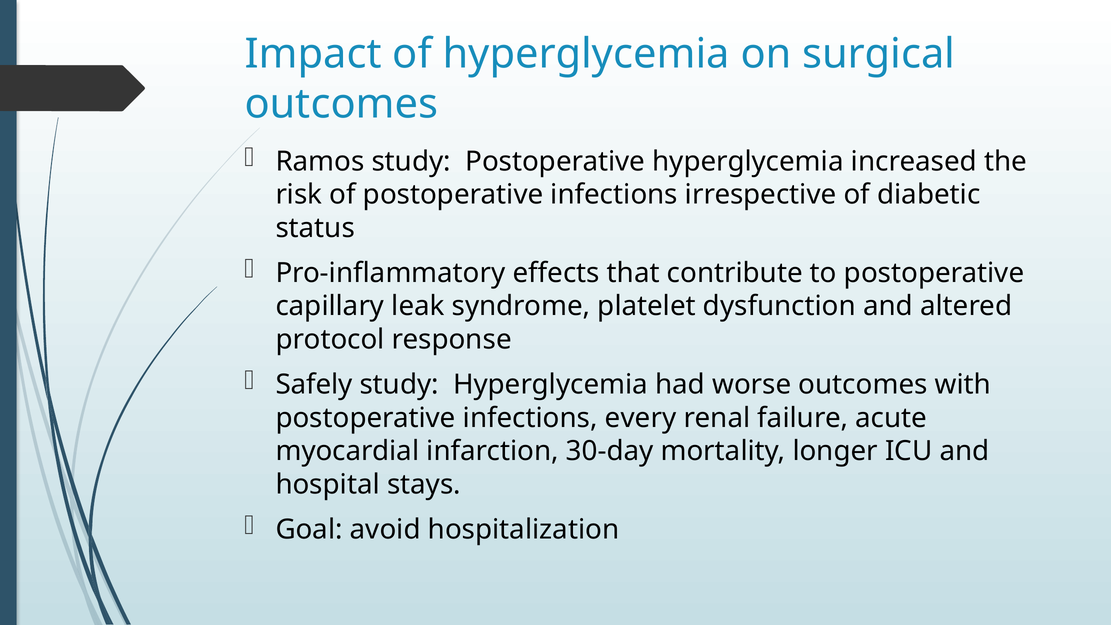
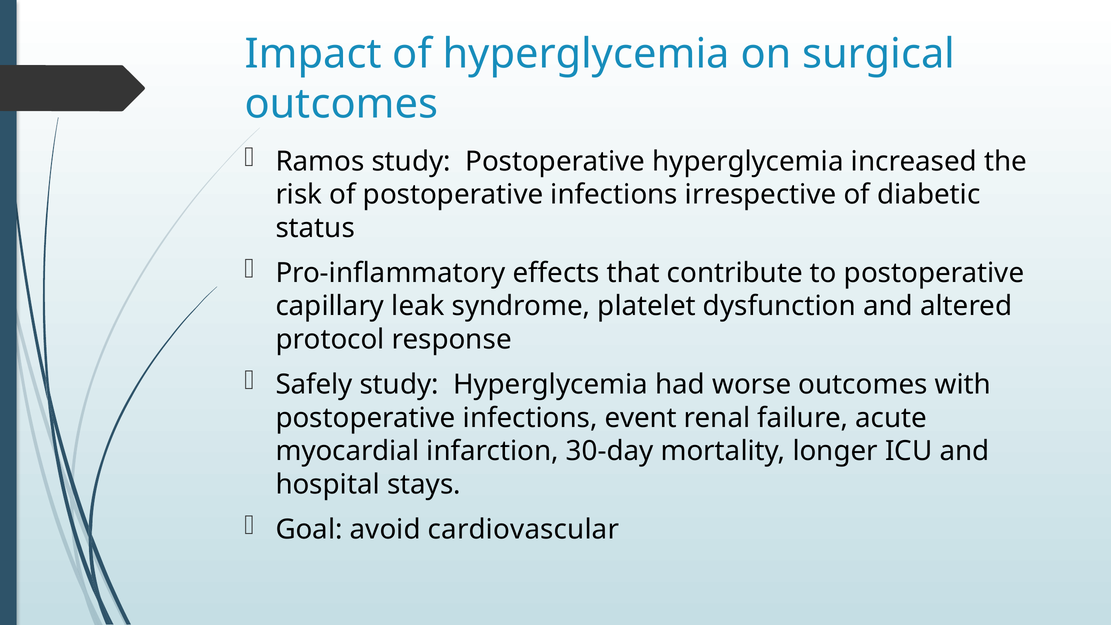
every: every -> event
hospitalization: hospitalization -> cardiovascular
